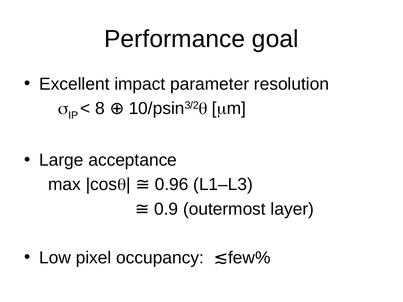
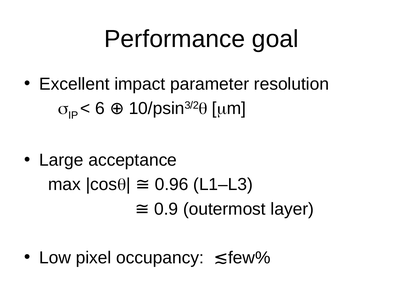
8: 8 -> 6
